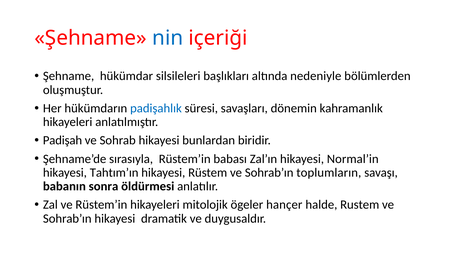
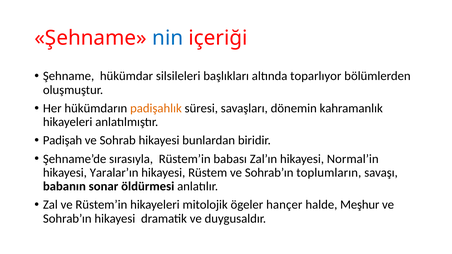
nedeniyle: nedeniyle -> toparlıyor
padişahlık colour: blue -> orange
Tahtım’ın: Tahtım’ın -> Yaralar’ın
sonra: sonra -> sonar
Rustem: Rustem -> Meşhur
